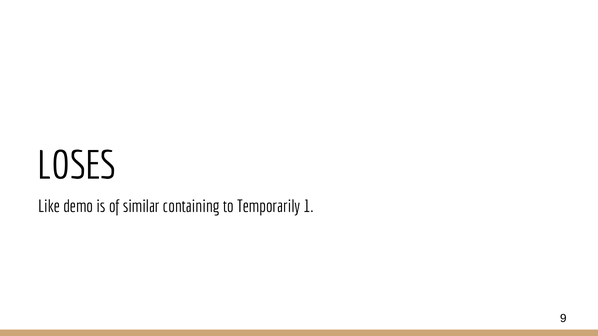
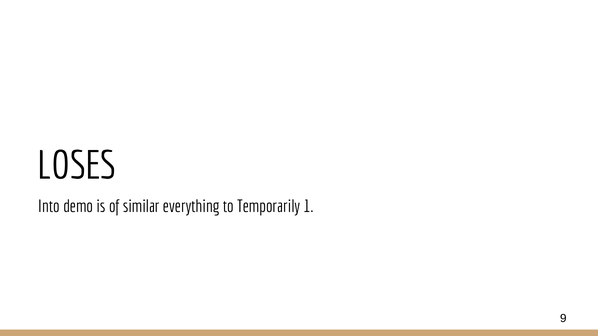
Like: Like -> Into
containing: containing -> everything
